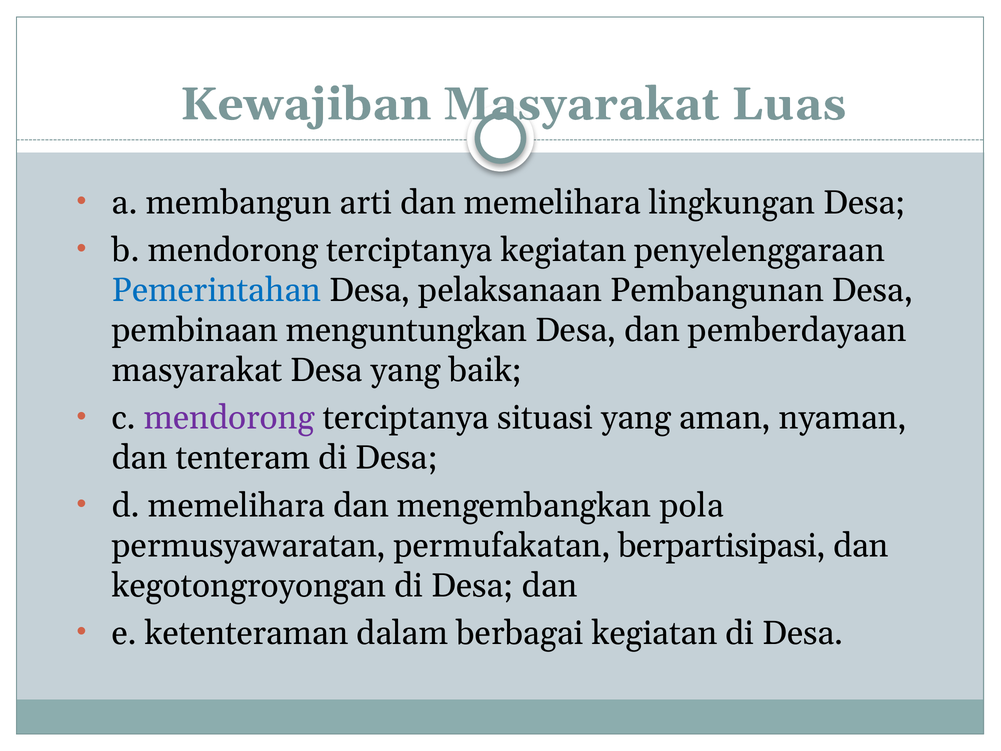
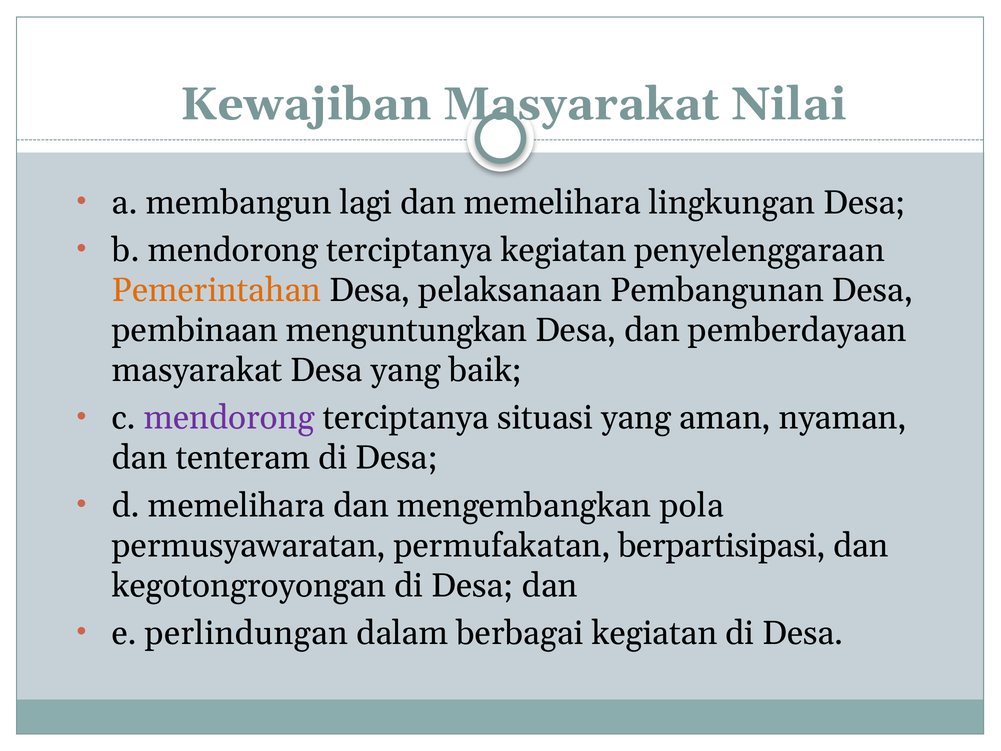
Luas: Luas -> Nilai
arti: arti -> lagi
Pemerintahan colour: blue -> orange
ketenteraman: ketenteraman -> perlindungan
